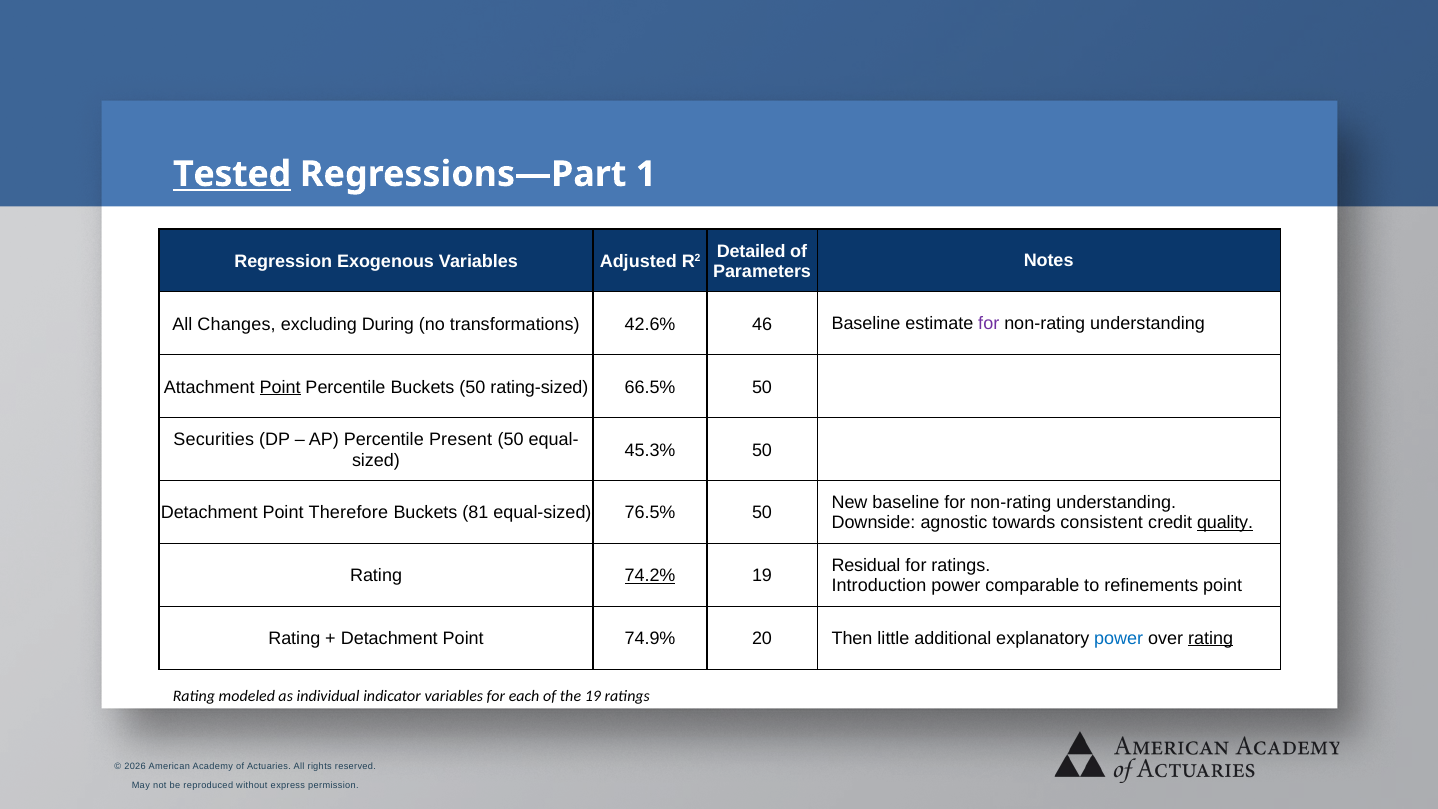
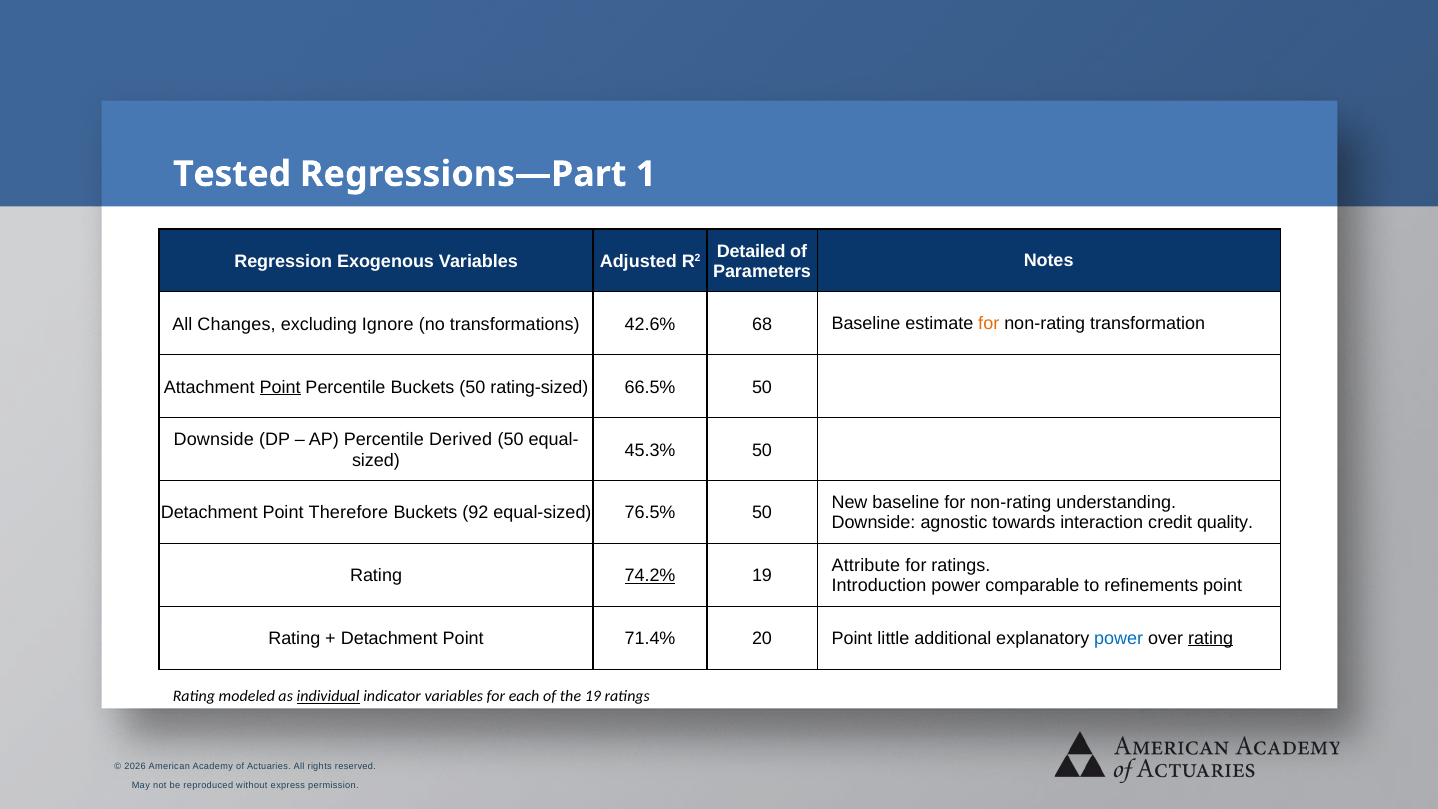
Tested underline: present -> none
During: During -> Ignore
46: 46 -> 68
for at (989, 323) colour: purple -> orange
understanding at (1148, 323): understanding -> transformation
Securities at (214, 440): Securities -> Downside
Present: Present -> Derived
81: 81 -> 92
consistent: consistent -> interaction
quality underline: present -> none
Residual: Residual -> Attribute
74.9%: 74.9% -> 71.4%
20 Then: Then -> Point
individual underline: none -> present
